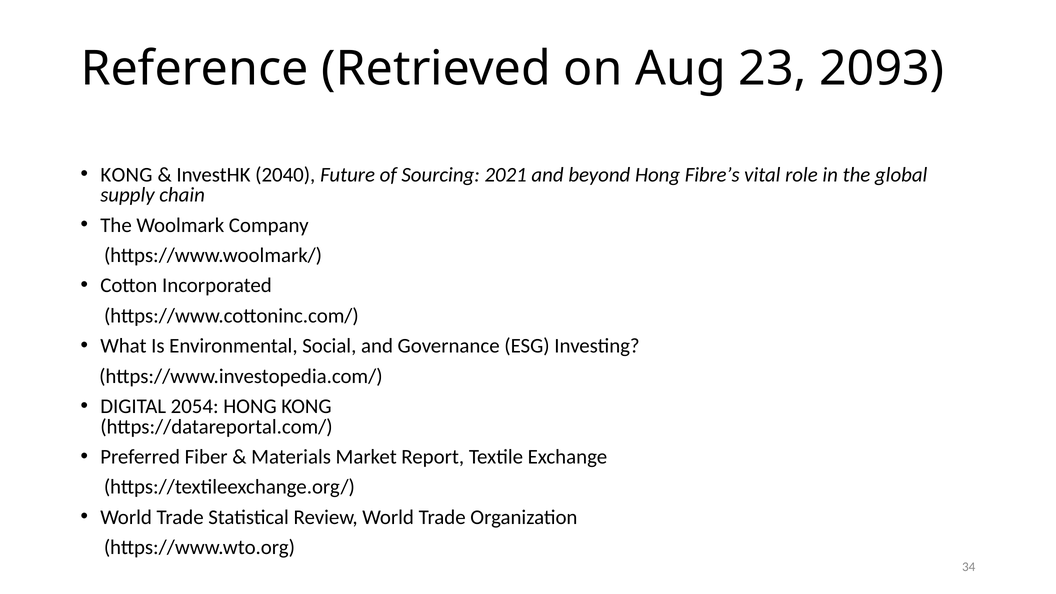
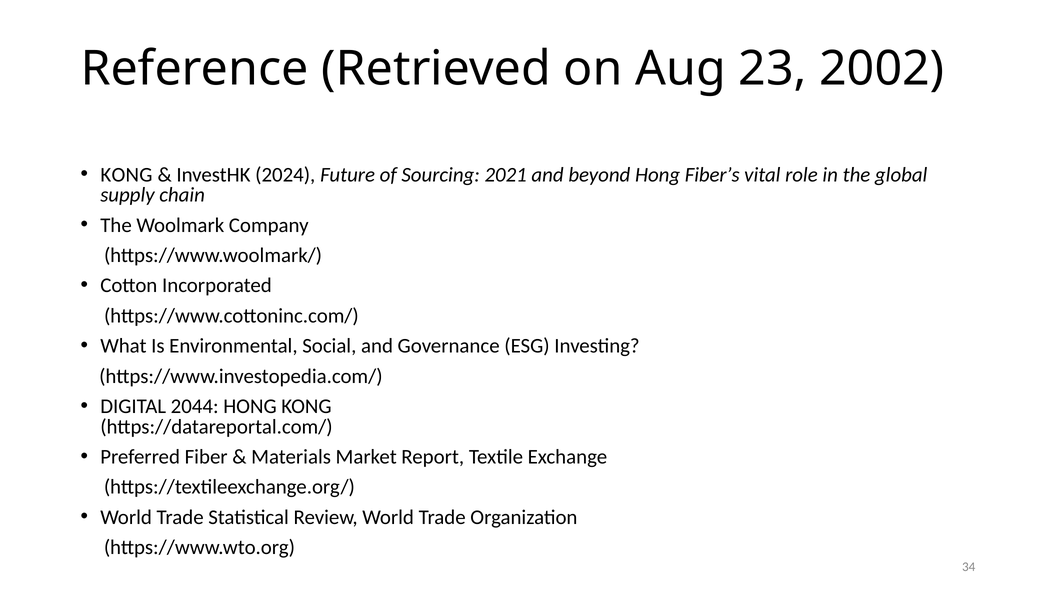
2093: 2093 -> 2002
2040: 2040 -> 2024
Fibre’s: Fibre’s -> Fiber’s
2054: 2054 -> 2044
